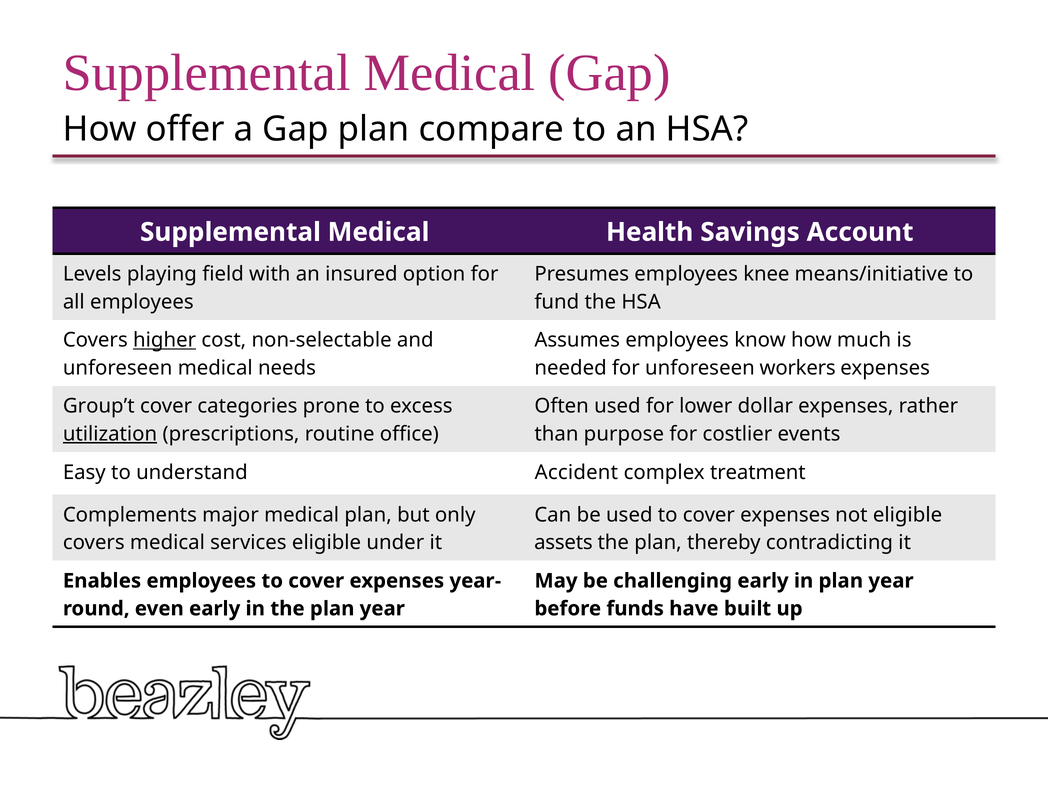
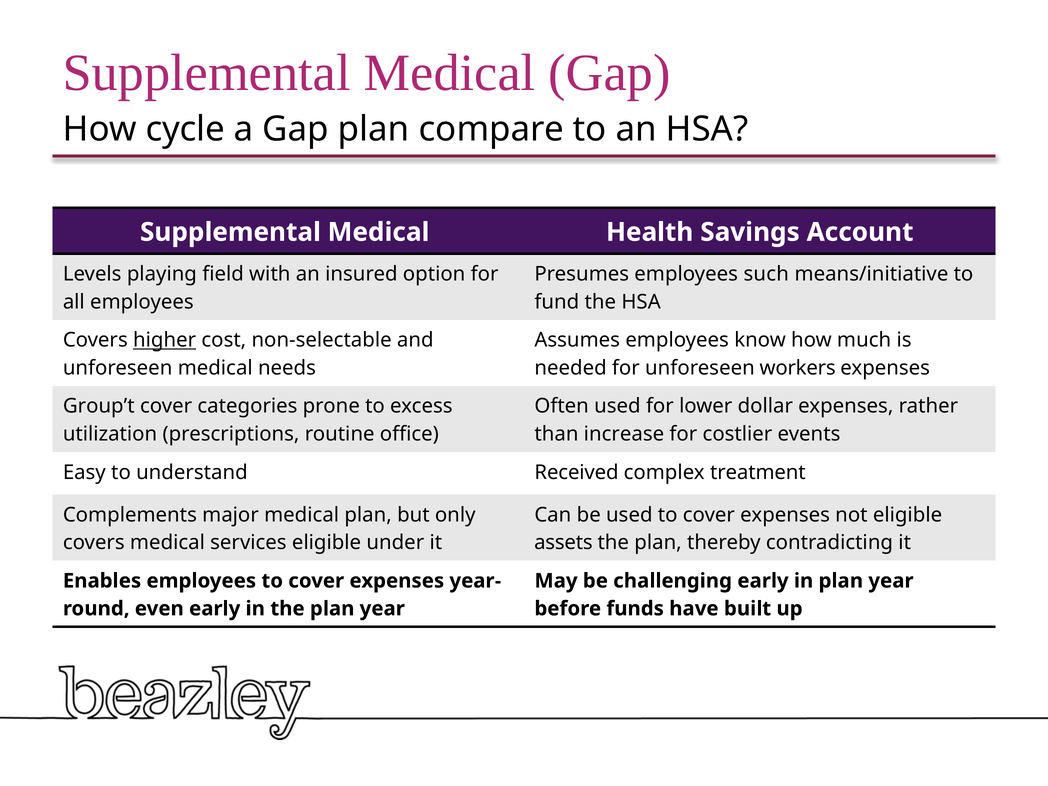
offer: offer -> cycle
knee: knee -> such
utilization underline: present -> none
purpose: purpose -> increase
Accident: Accident -> Received
